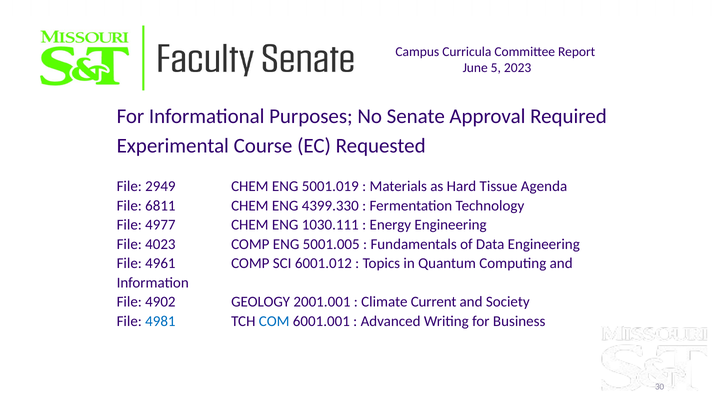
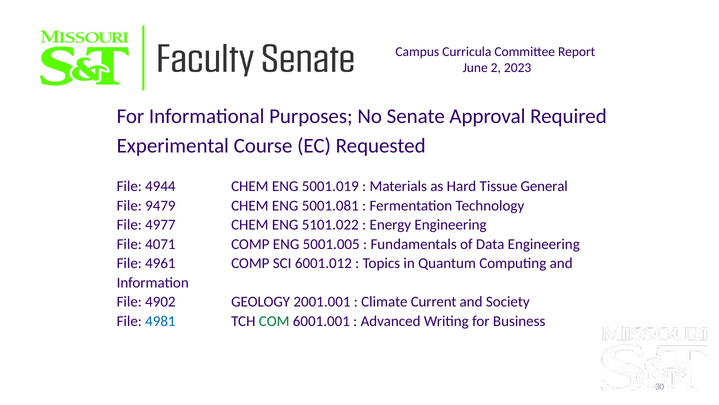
5: 5 -> 2
2949: 2949 -> 4944
Agenda: Agenda -> General
6811: 6811 -> 9479
4399.330: 4399.330 -> 5001.081
1030.111: 1030.111 -> 5101.022
4023: 4023 -> 4071
COM colour: blue -> green
